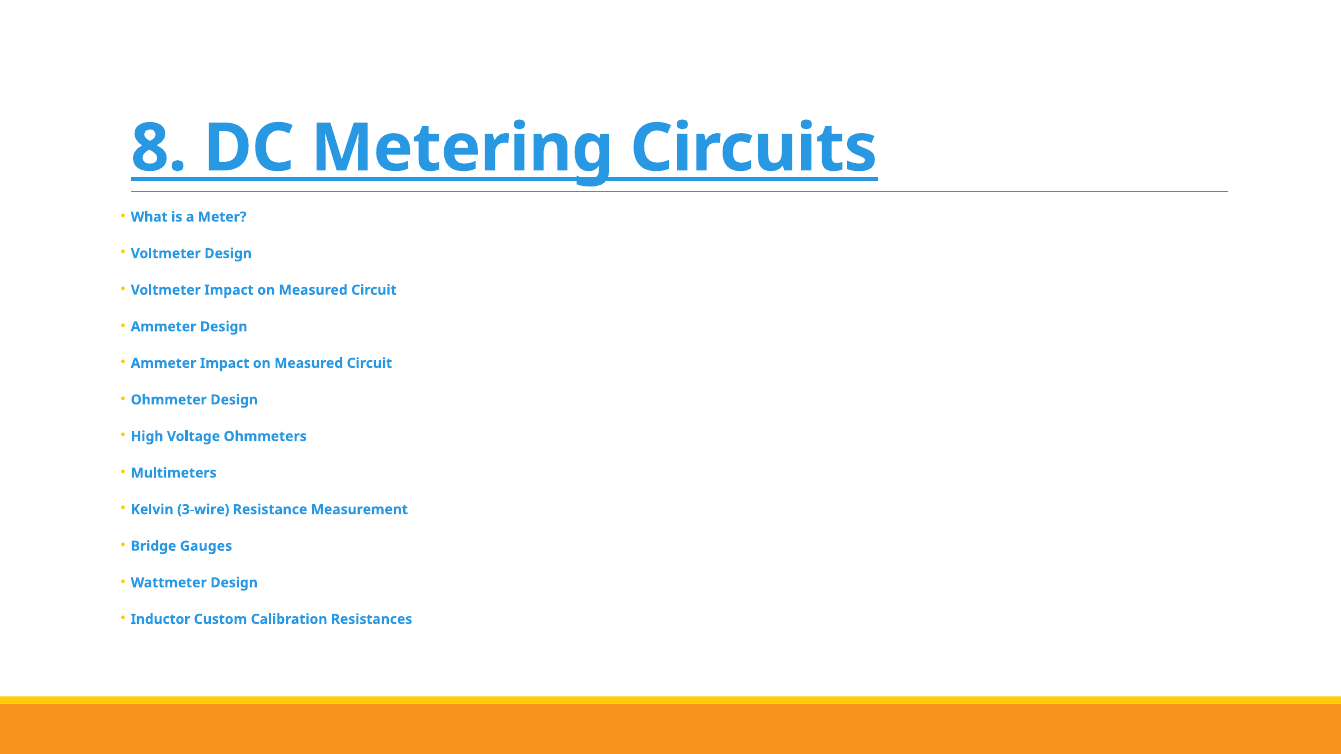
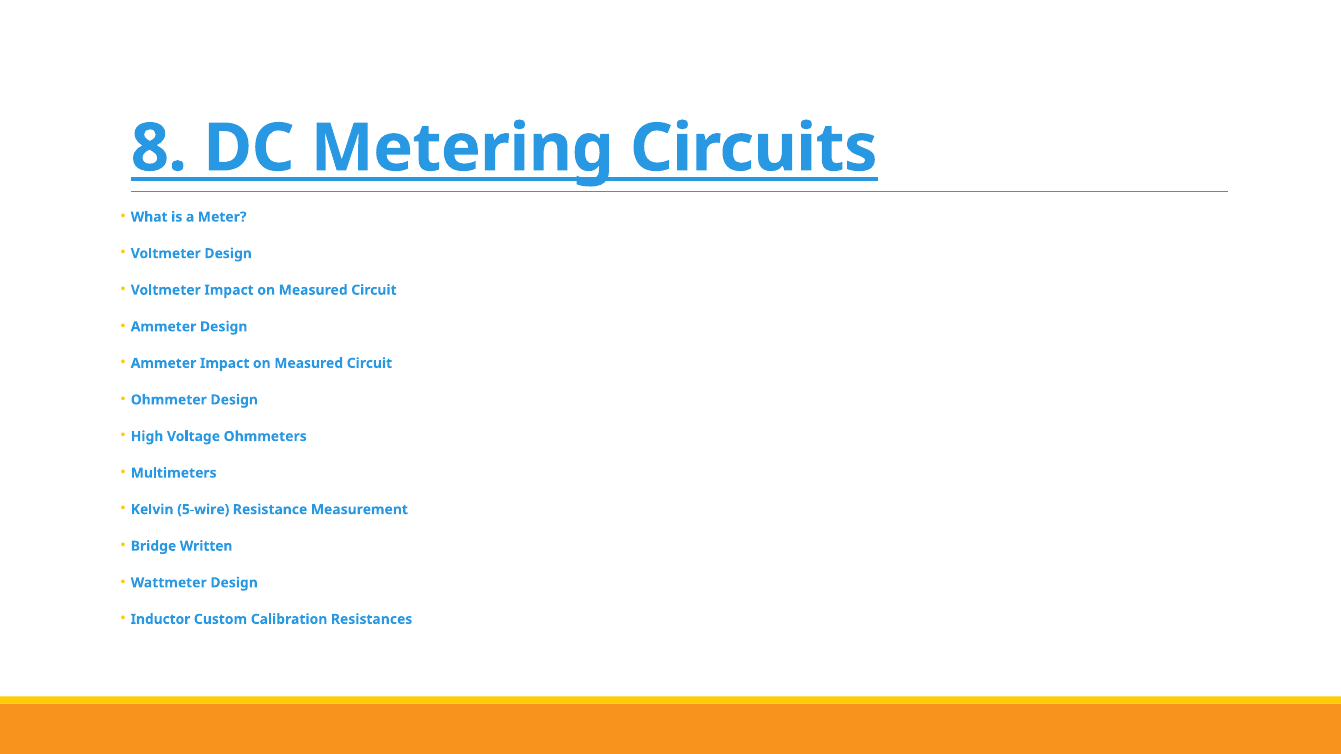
3-wire: 3-wire -> 5-wire
Gauges: Gauges -> Written
